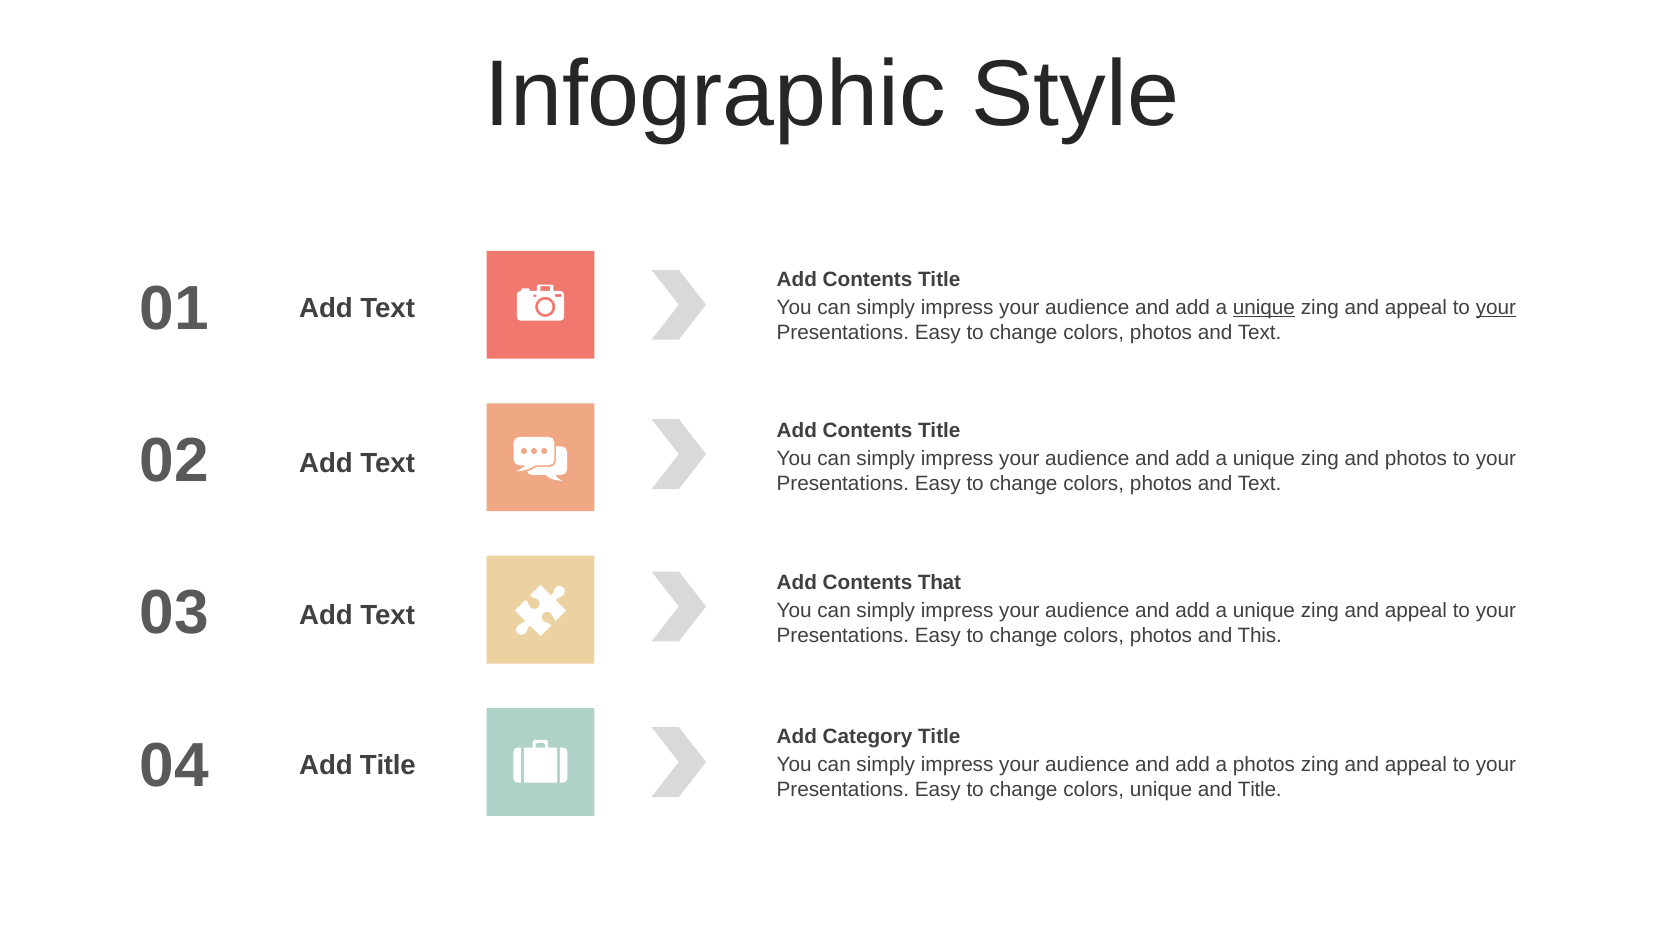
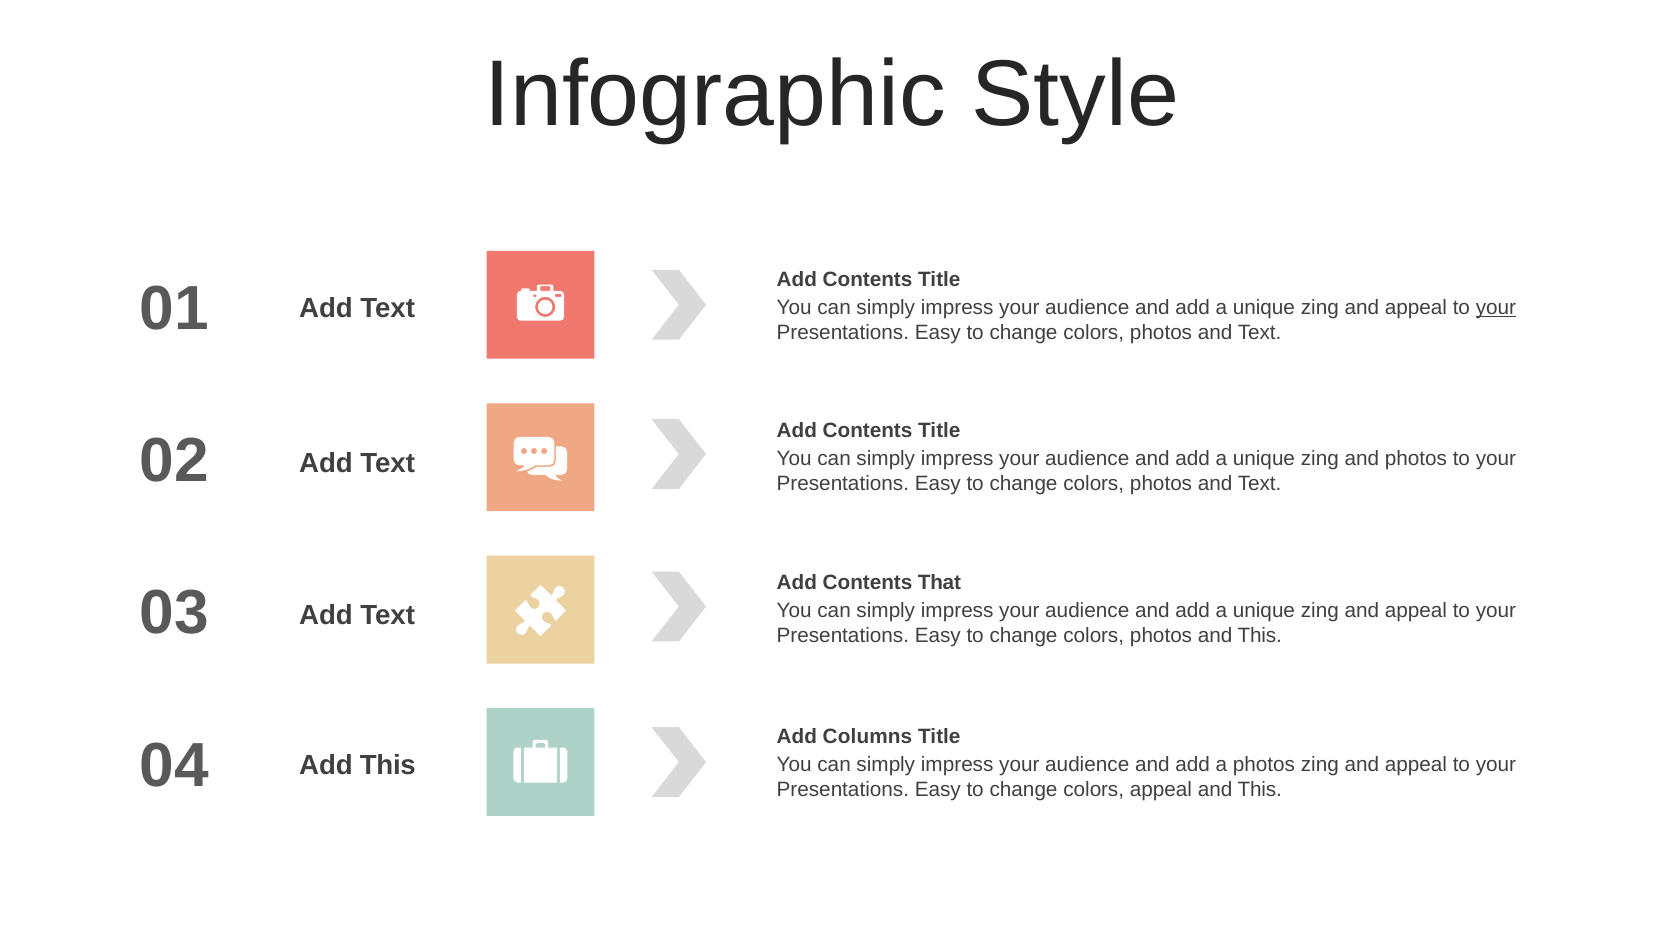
unique at (1264, 307) underline: present -> none
Category: Category -> Columns
Add Title: Title -> This
colors unique: unique -> appeal
Title at (1260, 789): Title -> This
